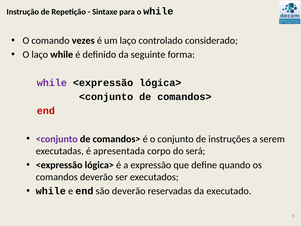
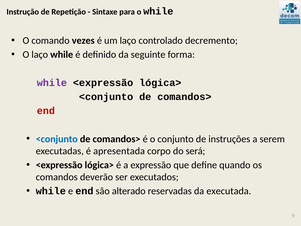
considerado: considerado -> decremento
<conjunto at (57, 139) colour: purple -> blue
são deverão: deverão -> alterado
executado: executado -> executada
